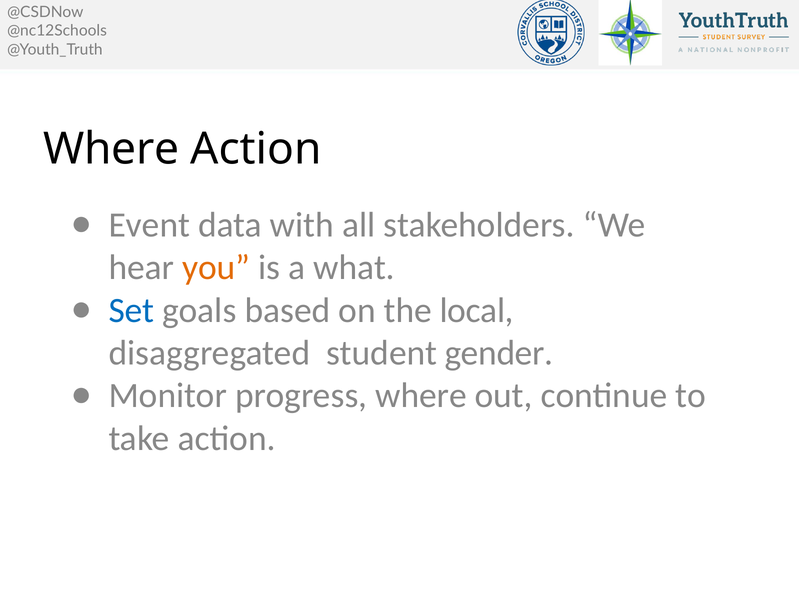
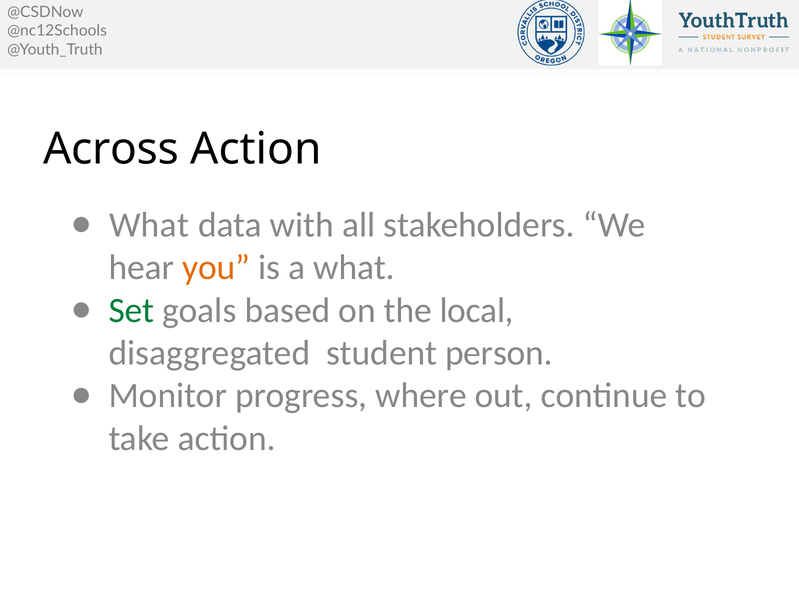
Where at (111, 149): Where -> Across
Event at (149, 225): Event -> What
Set colour: blue -> green
gender: gender -> person
